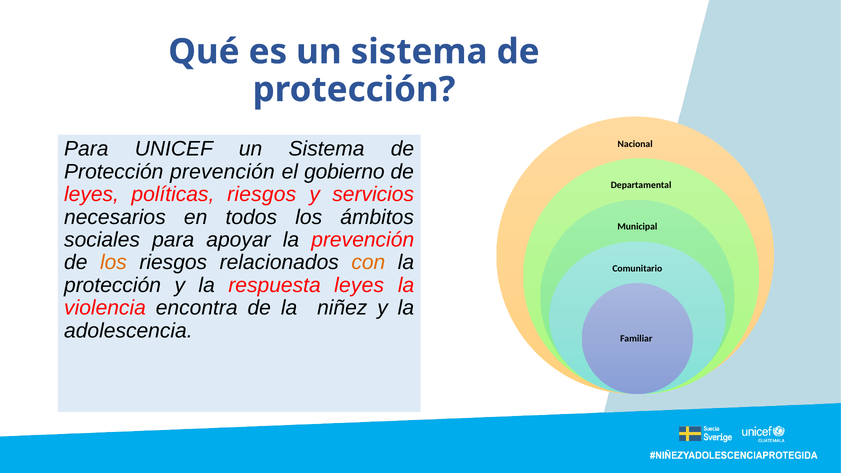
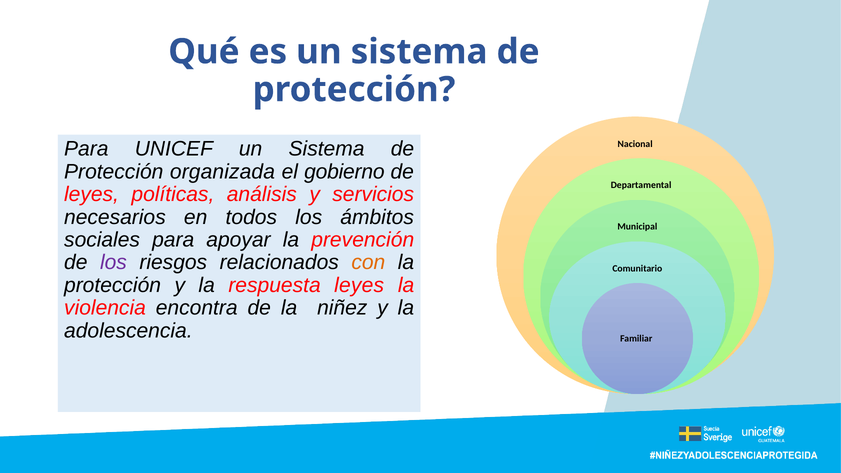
Protección prevención: prevención -> organizada
políticas riesgos: riesgos -> análisis
los at (113, 263) colour: orange -> purple
